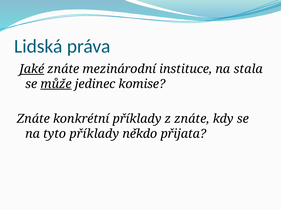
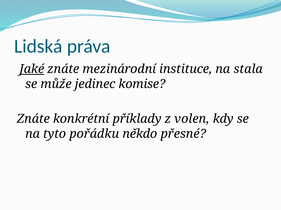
může underline: present -> none
z znáte: znáte -> volen
tyto příklady: příklady -> pořádku
přijata: přijata -> přesné
